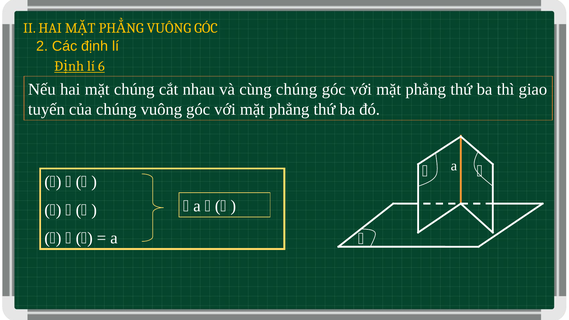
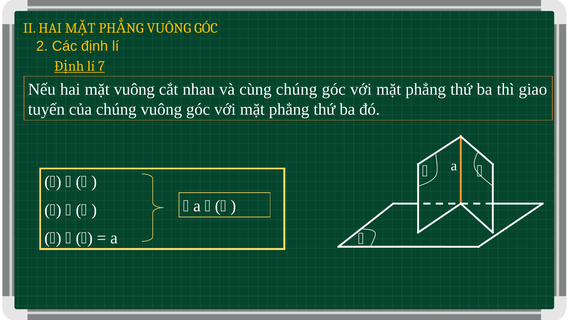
6: 6 -> 7
mặt chúng: chúng -> vuông
